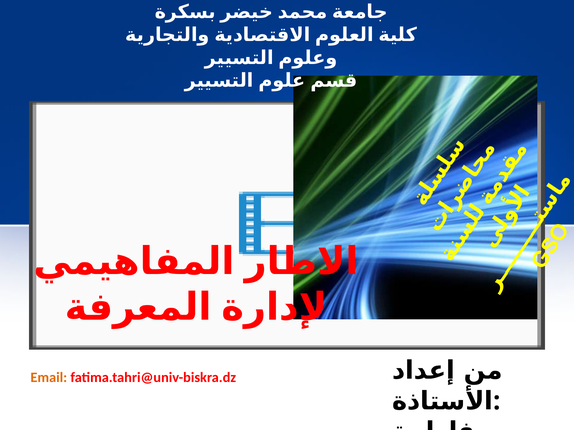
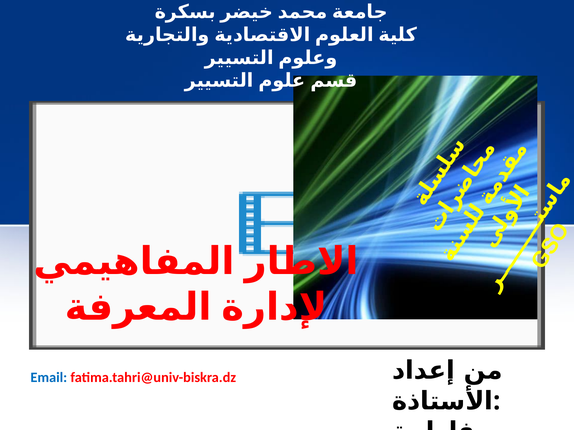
Email colour: orange -> blue
